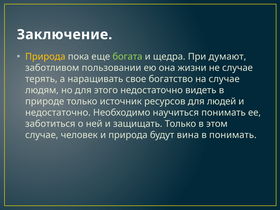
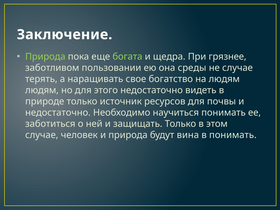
Природа at (45, 57) colour: yellow -> light green
думают: думают -> грязнее
жизни: жизни -> среды
на случае: случае -> людям
людей: людей -> почвы
